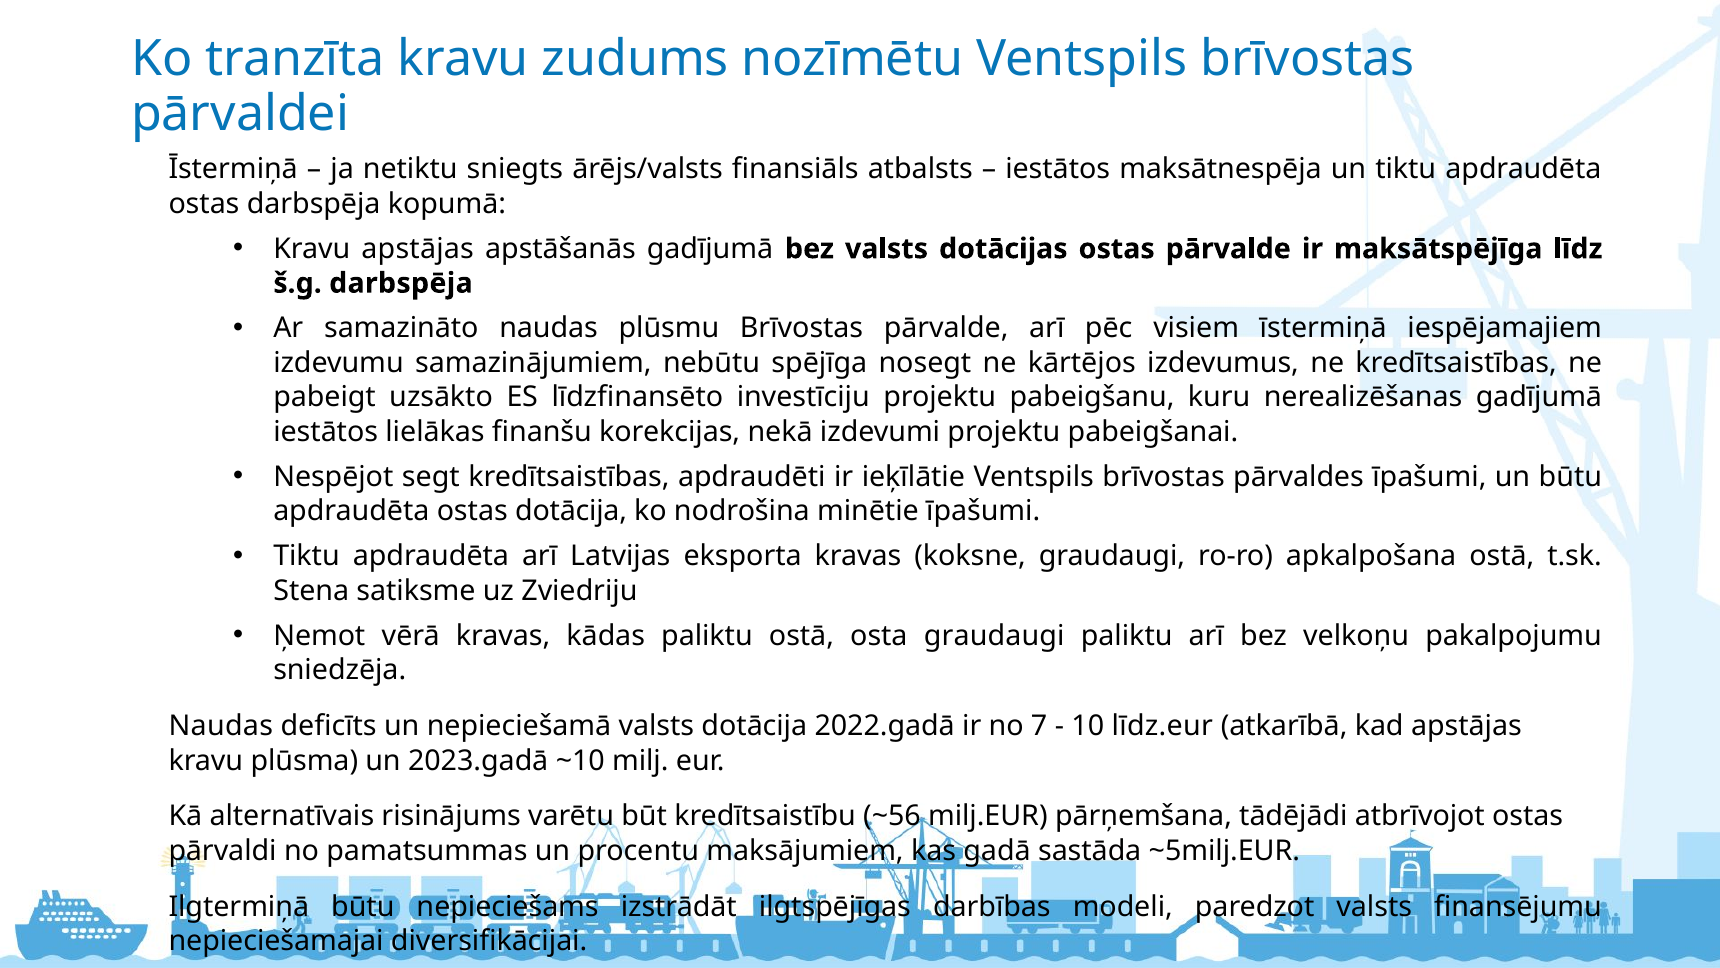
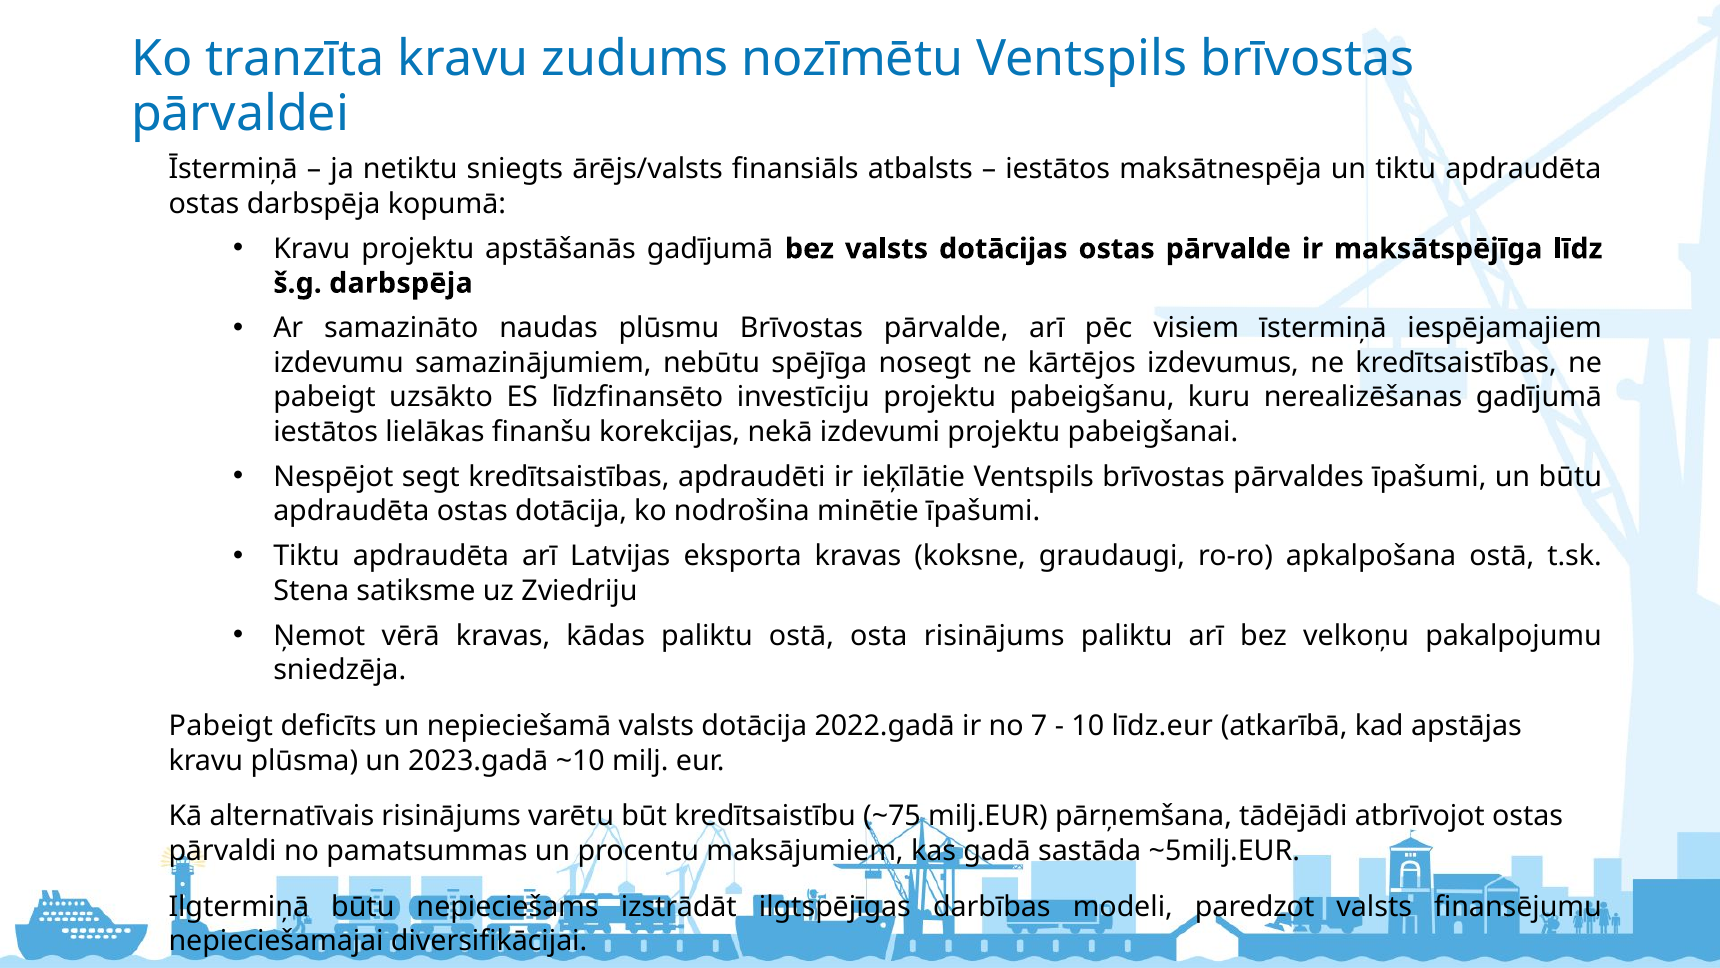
Kravu apstājas: apstājas -> projektu
osta graudaugi: graudaugi -> risinājums
Naudas at (221, 726): Naudas -> Pabeigt
~56: ~56 -> ~75
